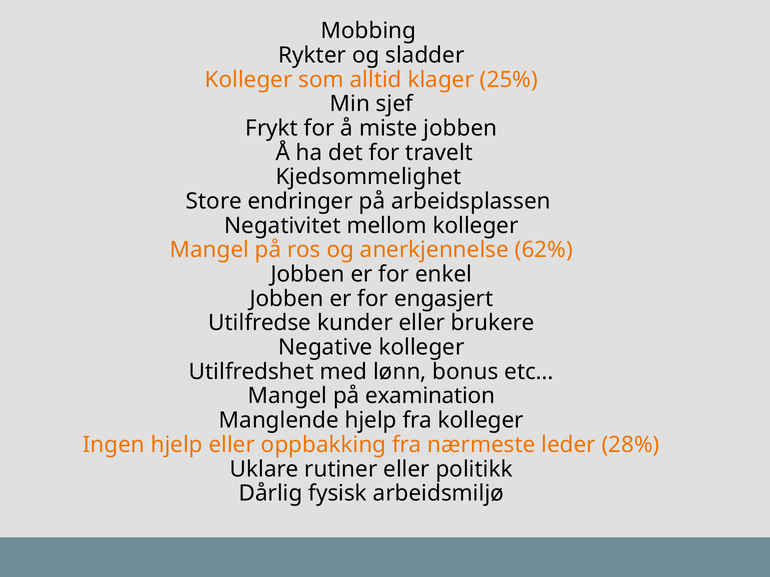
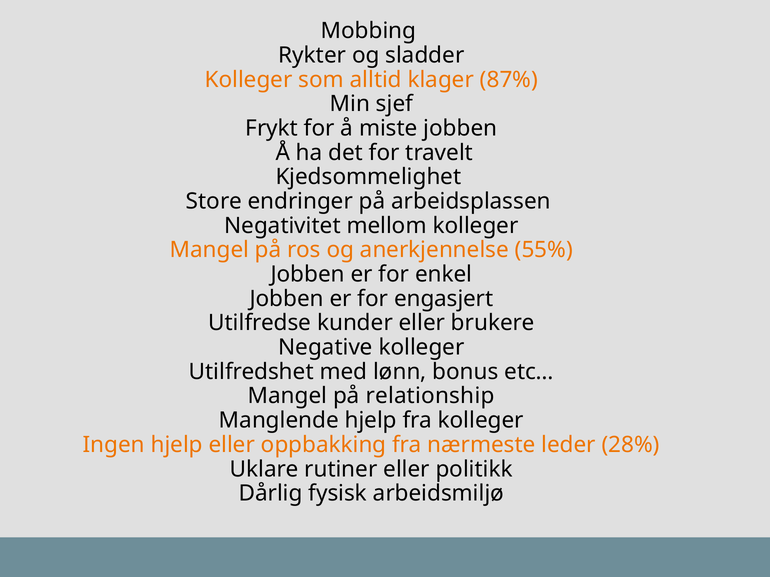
25%: 25% -> 87%
62%: 62% -> 55%
examination: examination -> relationship
